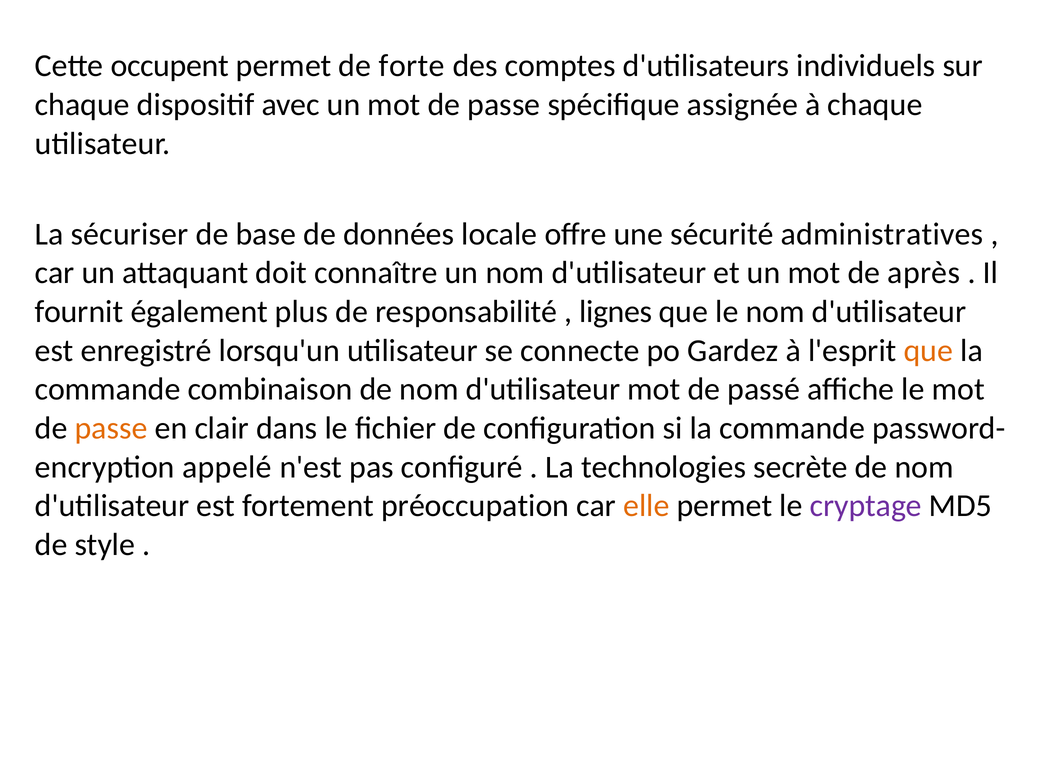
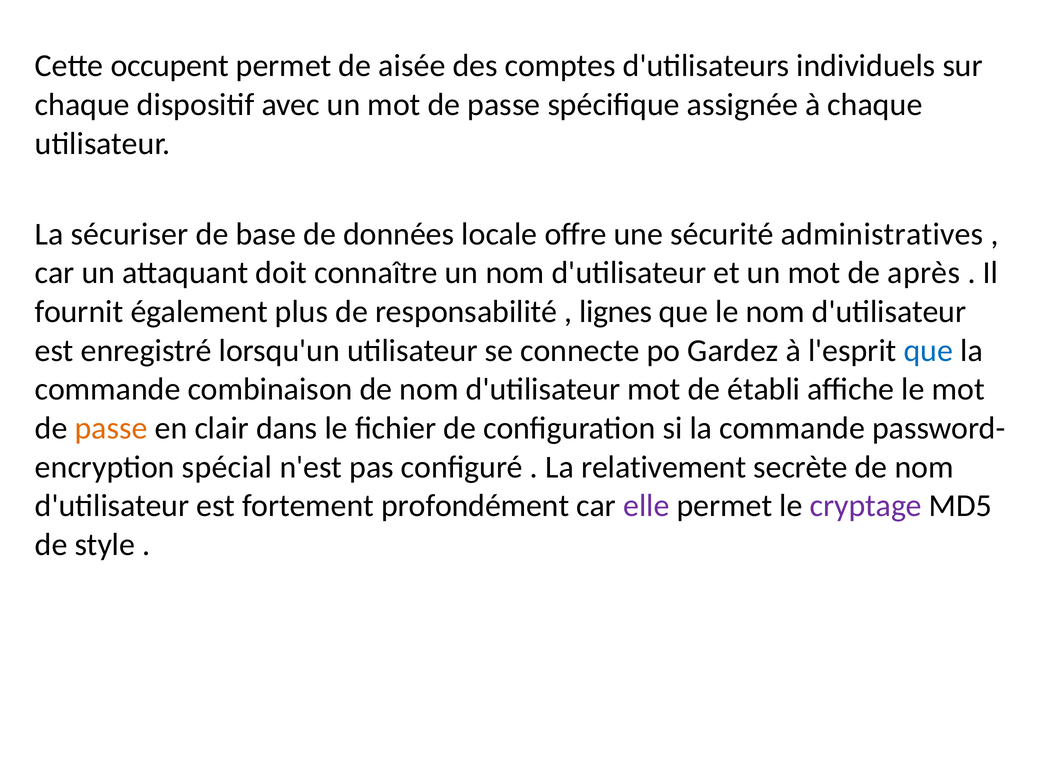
forte: forte -> aisée
que at (928, 351) colour: orange -> blue
passé: passé -> établi
appelé: appelé -> spécial
technologies: technologies -> relativement
préoccupation: préoccupation -> profondément
elle colour: orange -> purple
